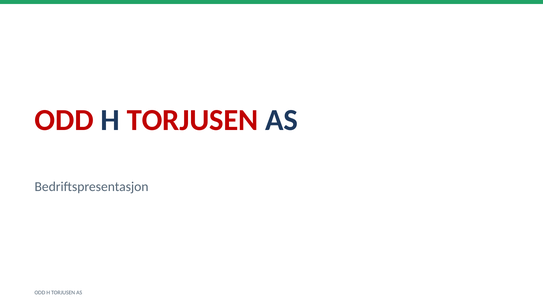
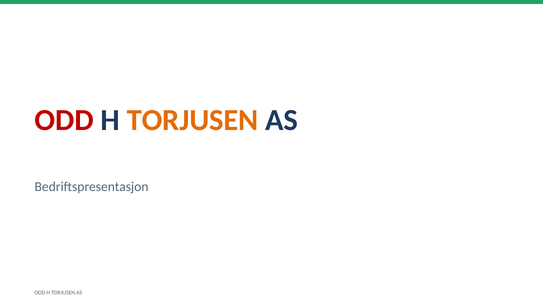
TORJUSEN at (193, 120) colour: red -> orange
